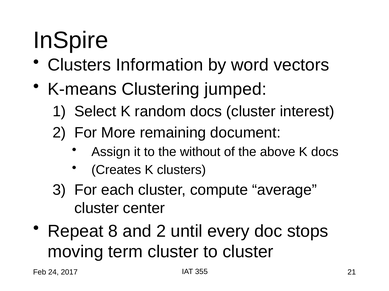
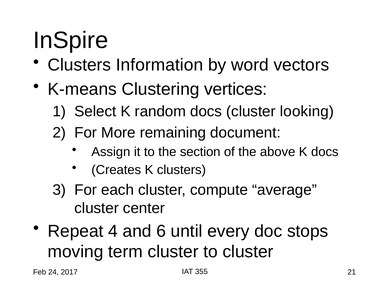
jumped: jumped -> vertices
interest: interest -> looking
without: without -> section
8: 8 -> 4
and 2: 2 -> 6
